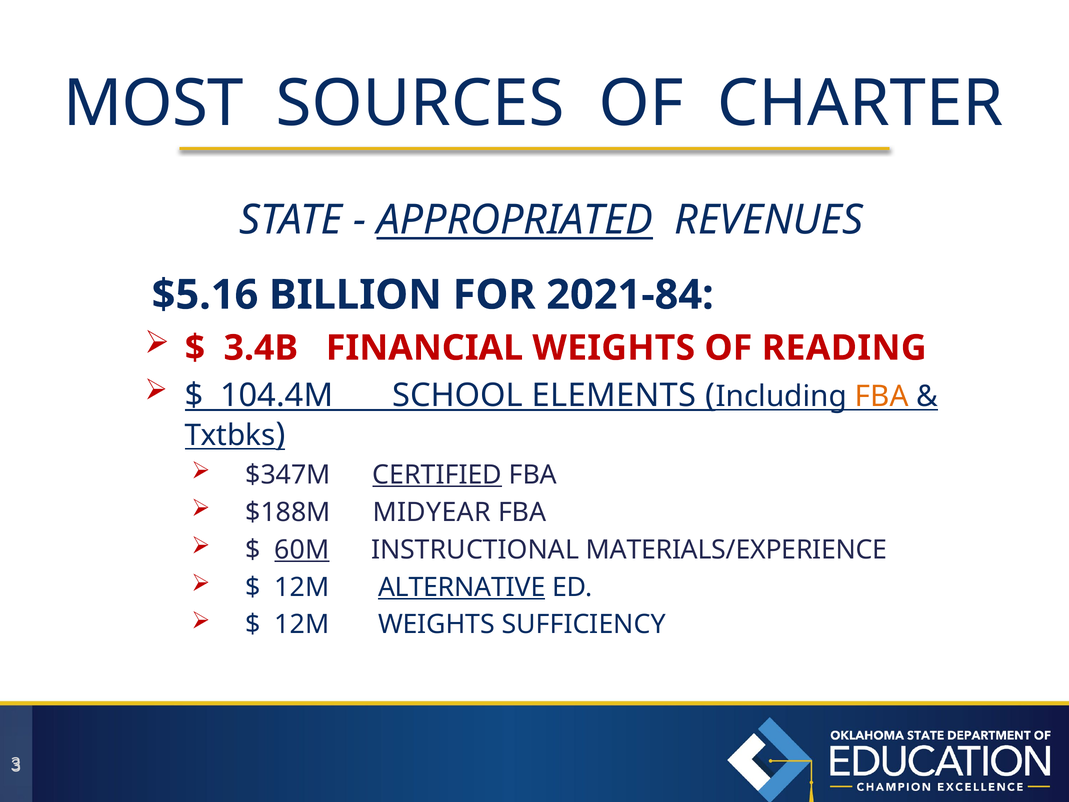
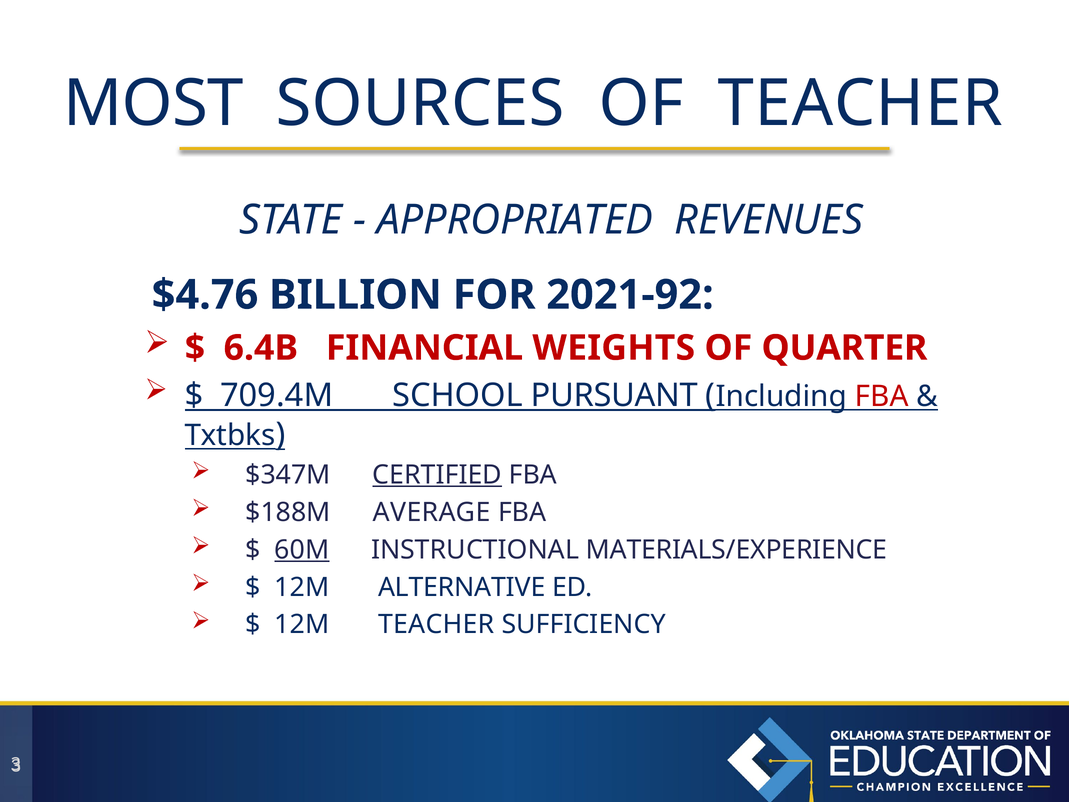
OF CHARTER: CHARTER -> TEACHER
APPROPRIATED underline: present -> none
$5.16: $5.16 -> $4.76
2021-84: 2021-84 -> 2021-92
3.4B: 3.4B -> 6.4B
READING: READING -> QUARTER
104.4M: 104.4M -> 709.4M
ELEMENTS: ELEMENTS -> PURSUANT
FBA at (882, 396) colour: orange -> red
MIDYEAR: MIDYEAR -> AVERAGE
ALTERNATIVE underline: present -> none
12M WEIGHTS: WEIGHTS -> TEACHER
